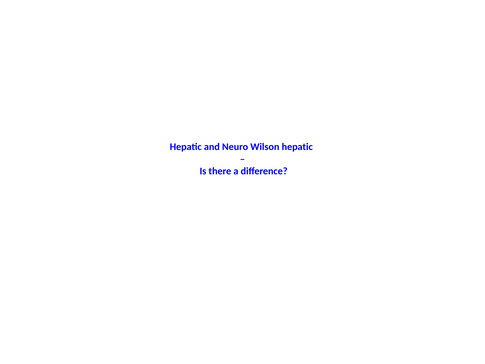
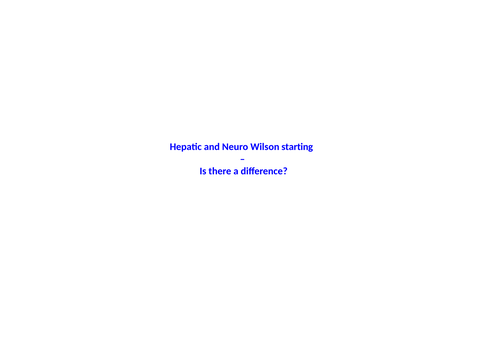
Wilson hepatic: hepatic -> starting
